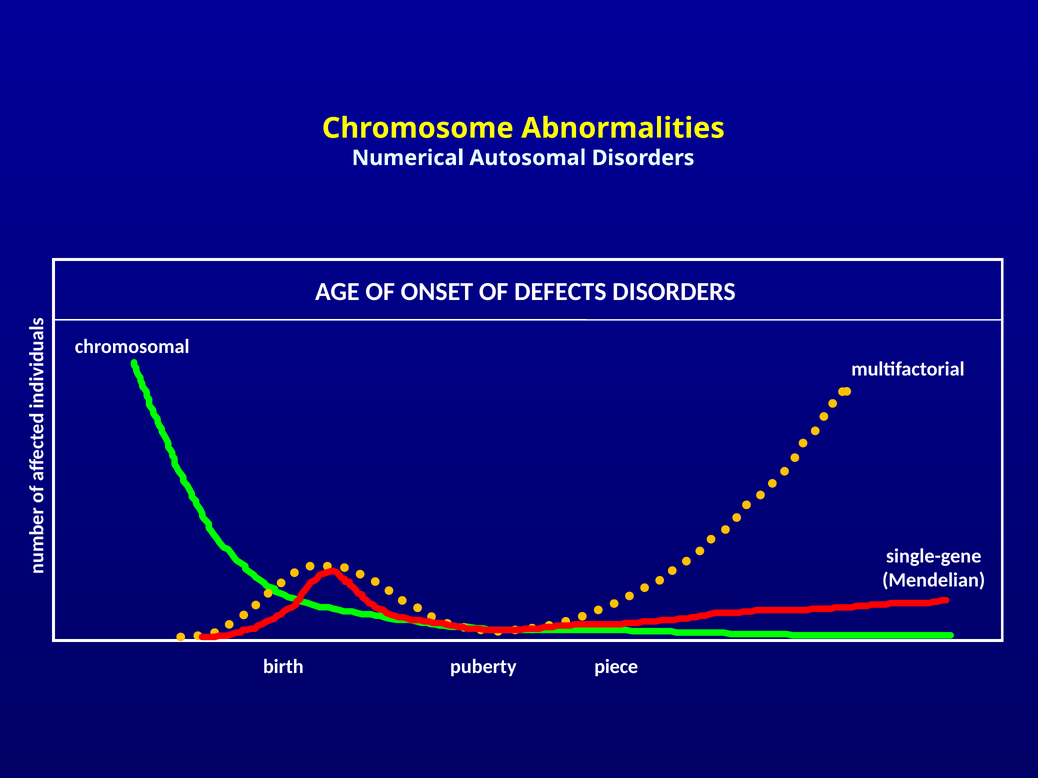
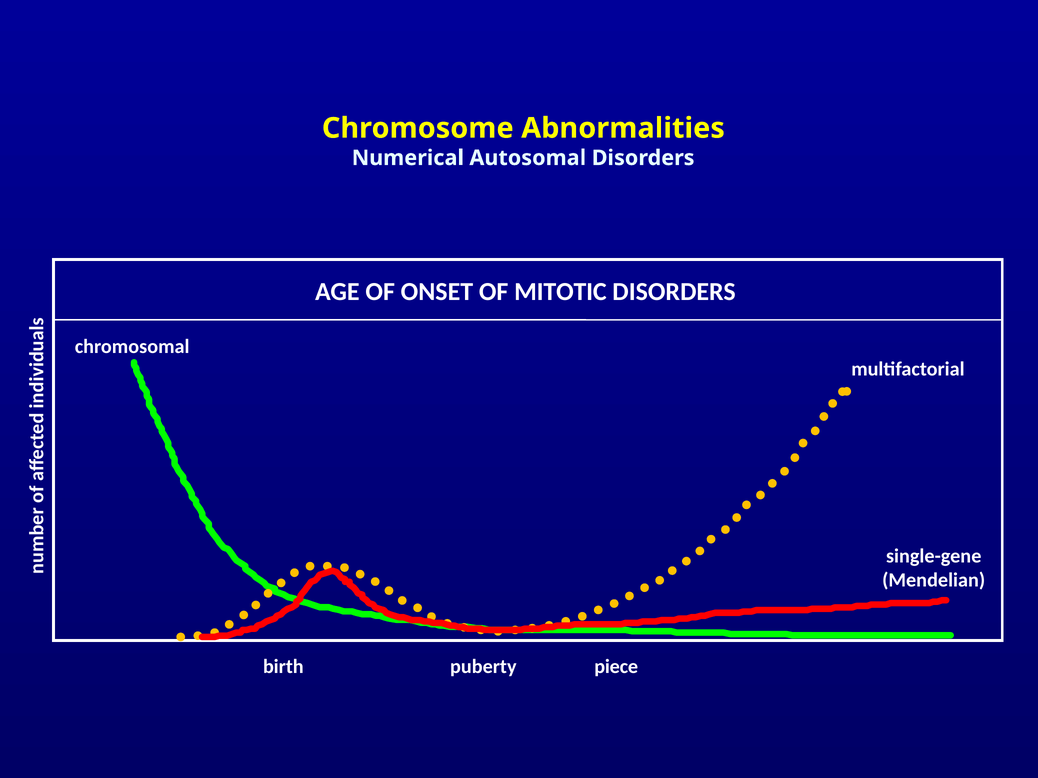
DEFECTS: DEFECTS -> MITOTIC
